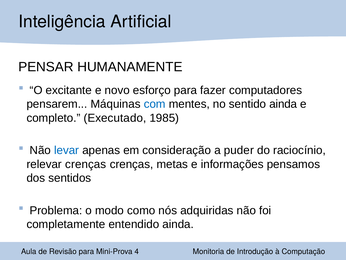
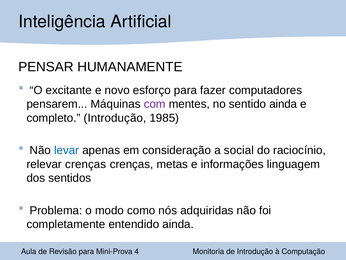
com colour: blue -> purple
completo Executado: Executado -> Introdução
puder: puder -> social
pensamos: pensamos -> linguagem
